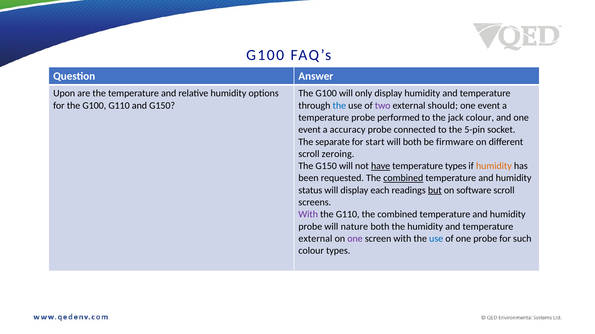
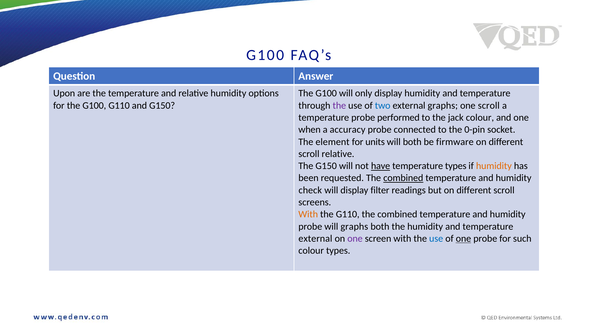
the at (339, 106) colour: blue -> purple
two colour: purple -> blue
external should: should -> graphs
event at (489, 106): event -> scroll
event at (310, 130): event -> when
5-pin: 5-pin -> 0-pin
separate: separate -> element
start: start -> units
scroll zeroing: zeroing -> relative
status: status -> check
each: each -> filter
but underline: present -> none
software at (474, 191): software -> different
With at (308, 215) colour: purple -> orange
will nature: nature -> graphs
one at (463, 239) underline: none -> present
